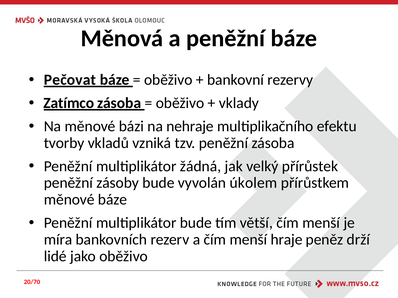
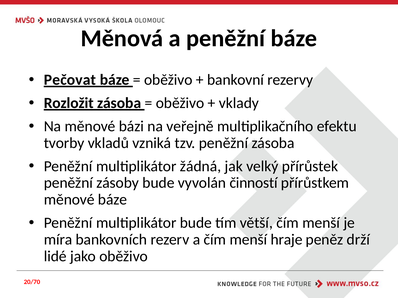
Zatímco: Zatímco -> Rozložit
nehraje: nehraje -> veřejně
úkolem: úkolem -> činností
